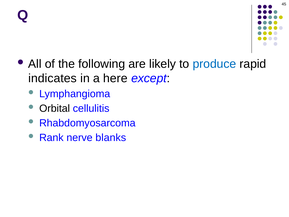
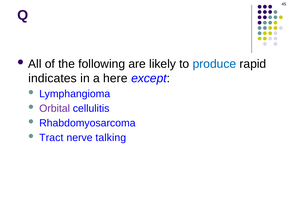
Orbital colour: black -> purple
Rank: Rank -> Tract
blanks: blanks -> talking
